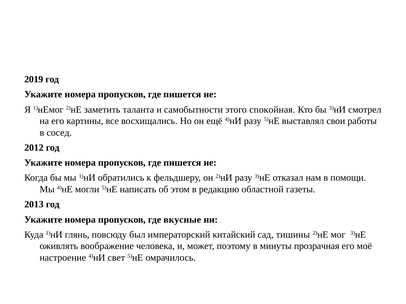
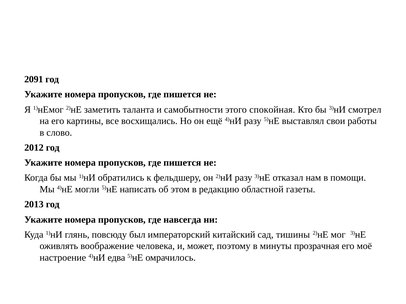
2019: 2019 -> 2091
сосед: сосед -> слово
вкусные: вкусные -> навсегда
свет: свет -> едва
